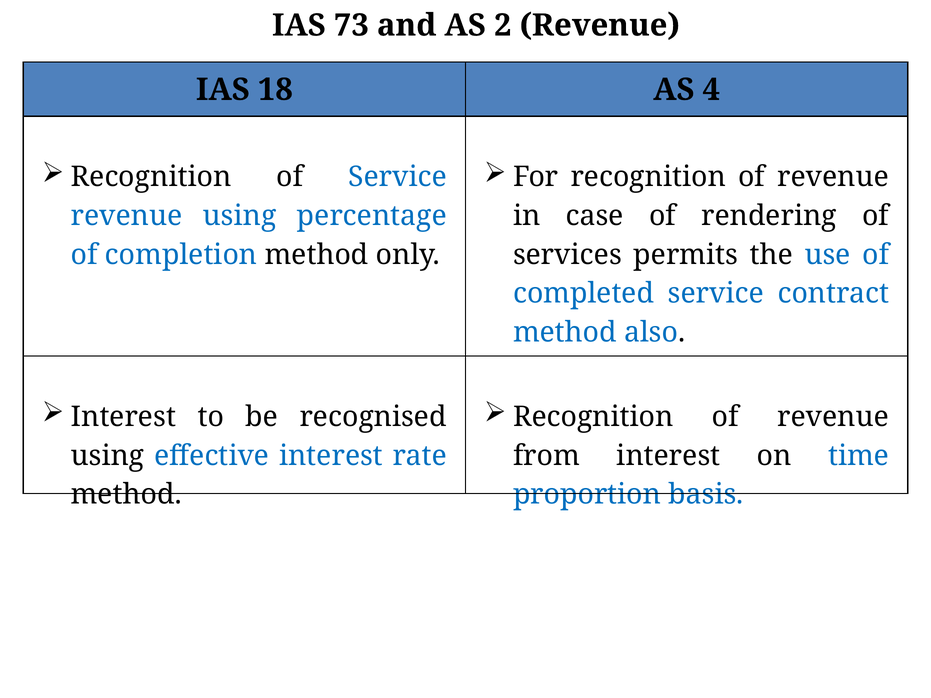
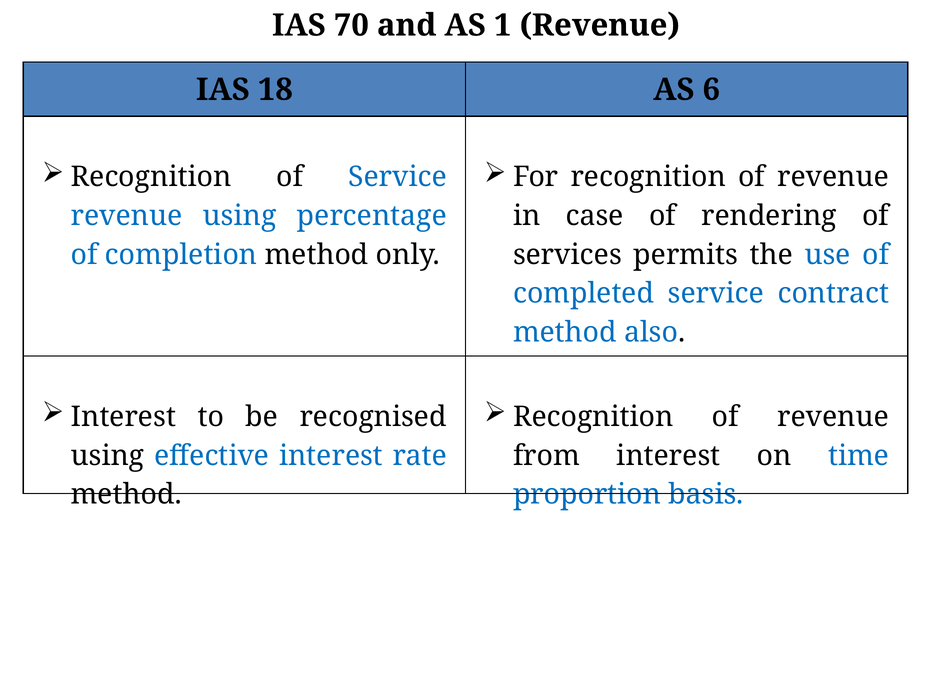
73: 73 -> 70
2: 2 -> 1
4: 4 -> 6
